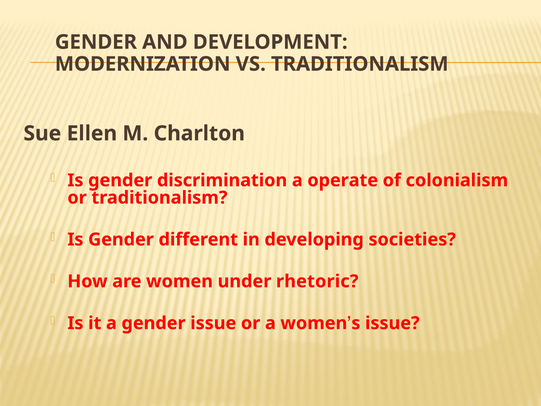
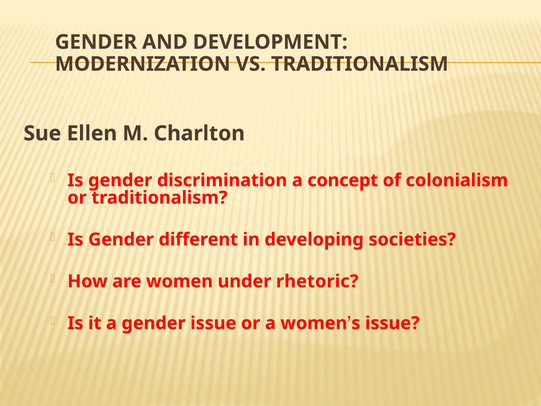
operate: operate -> concept
